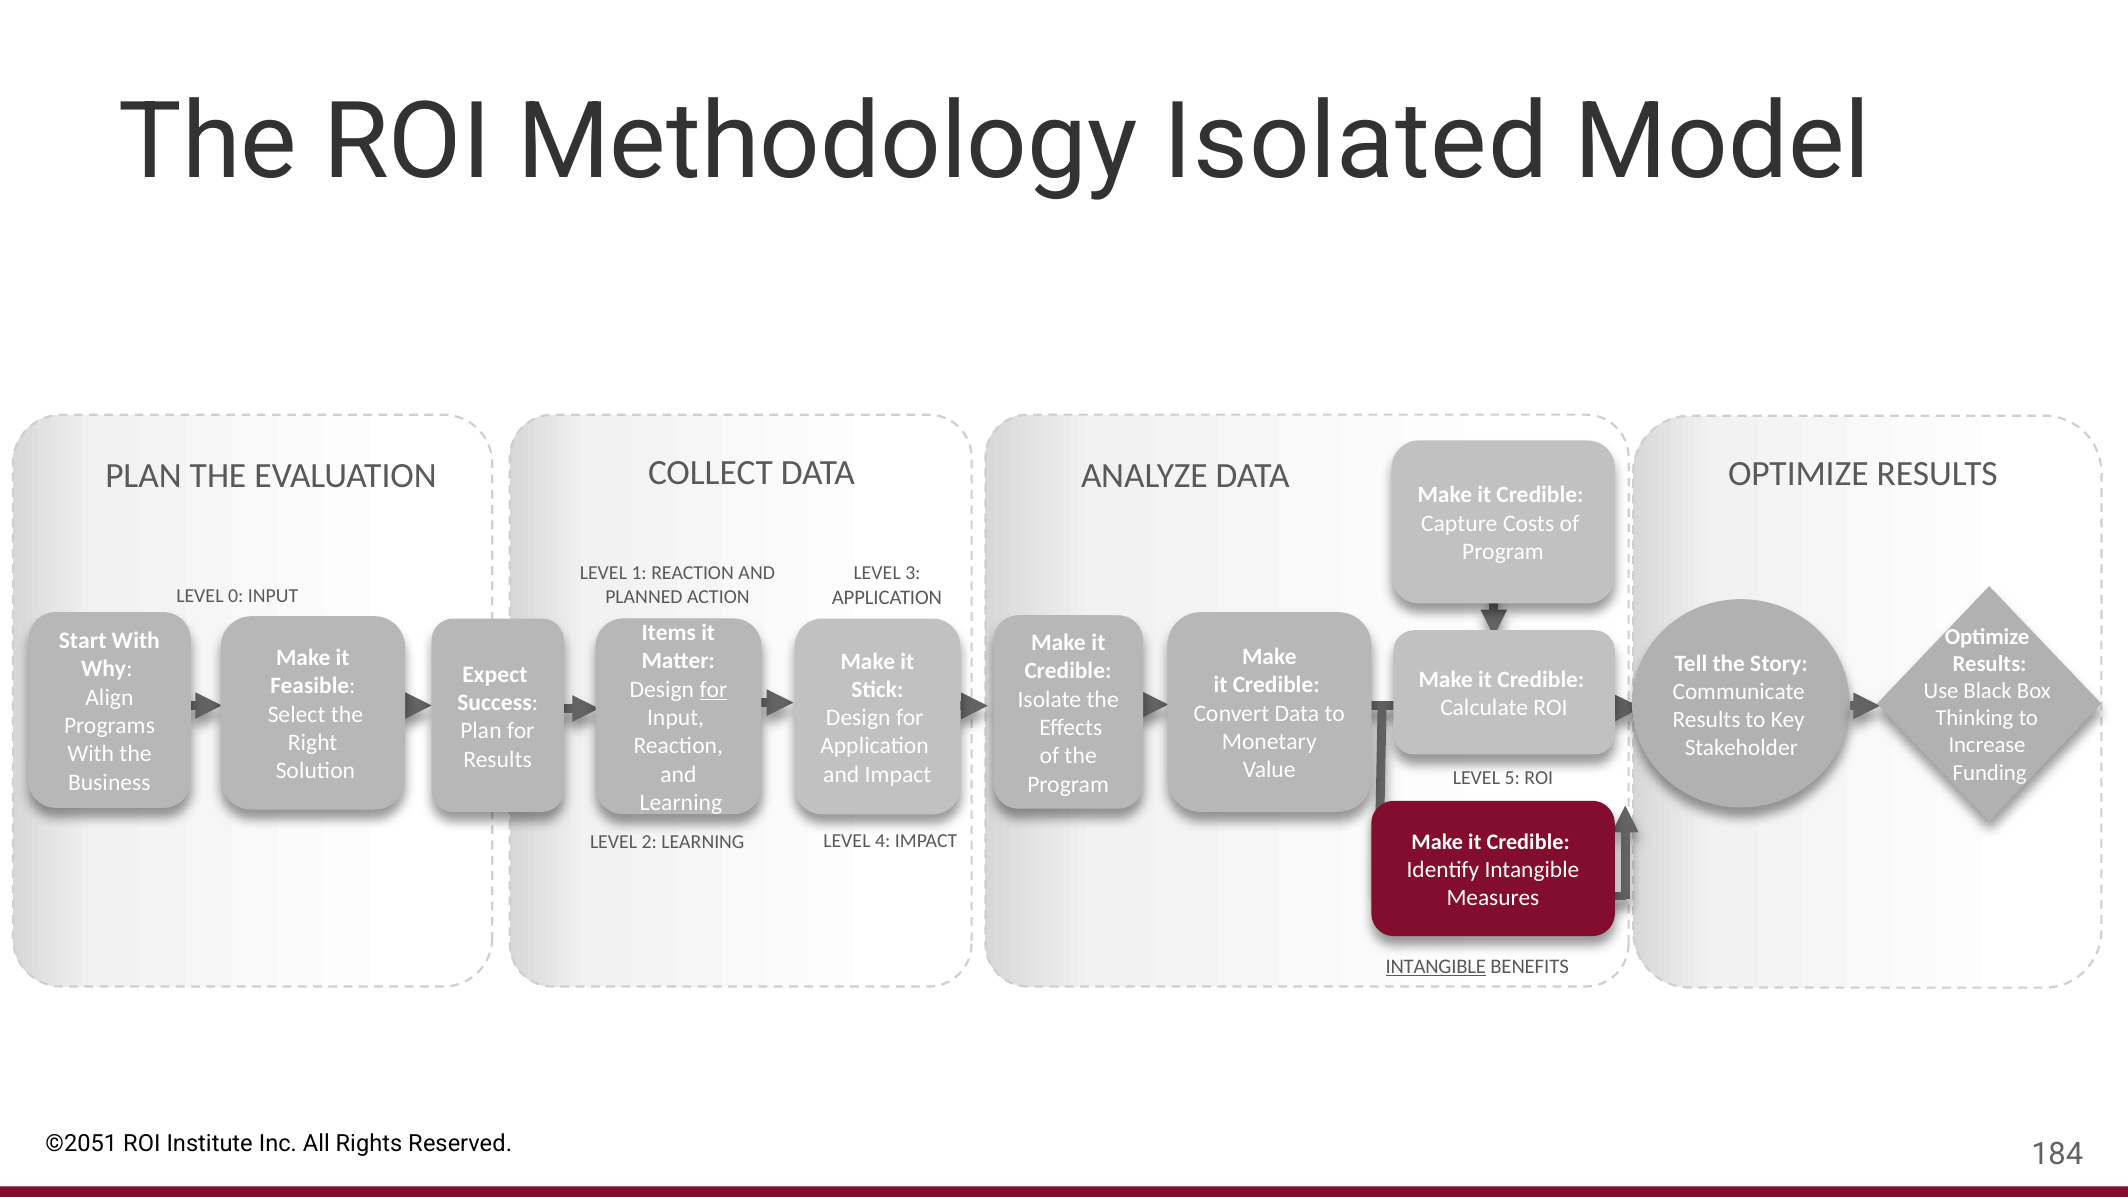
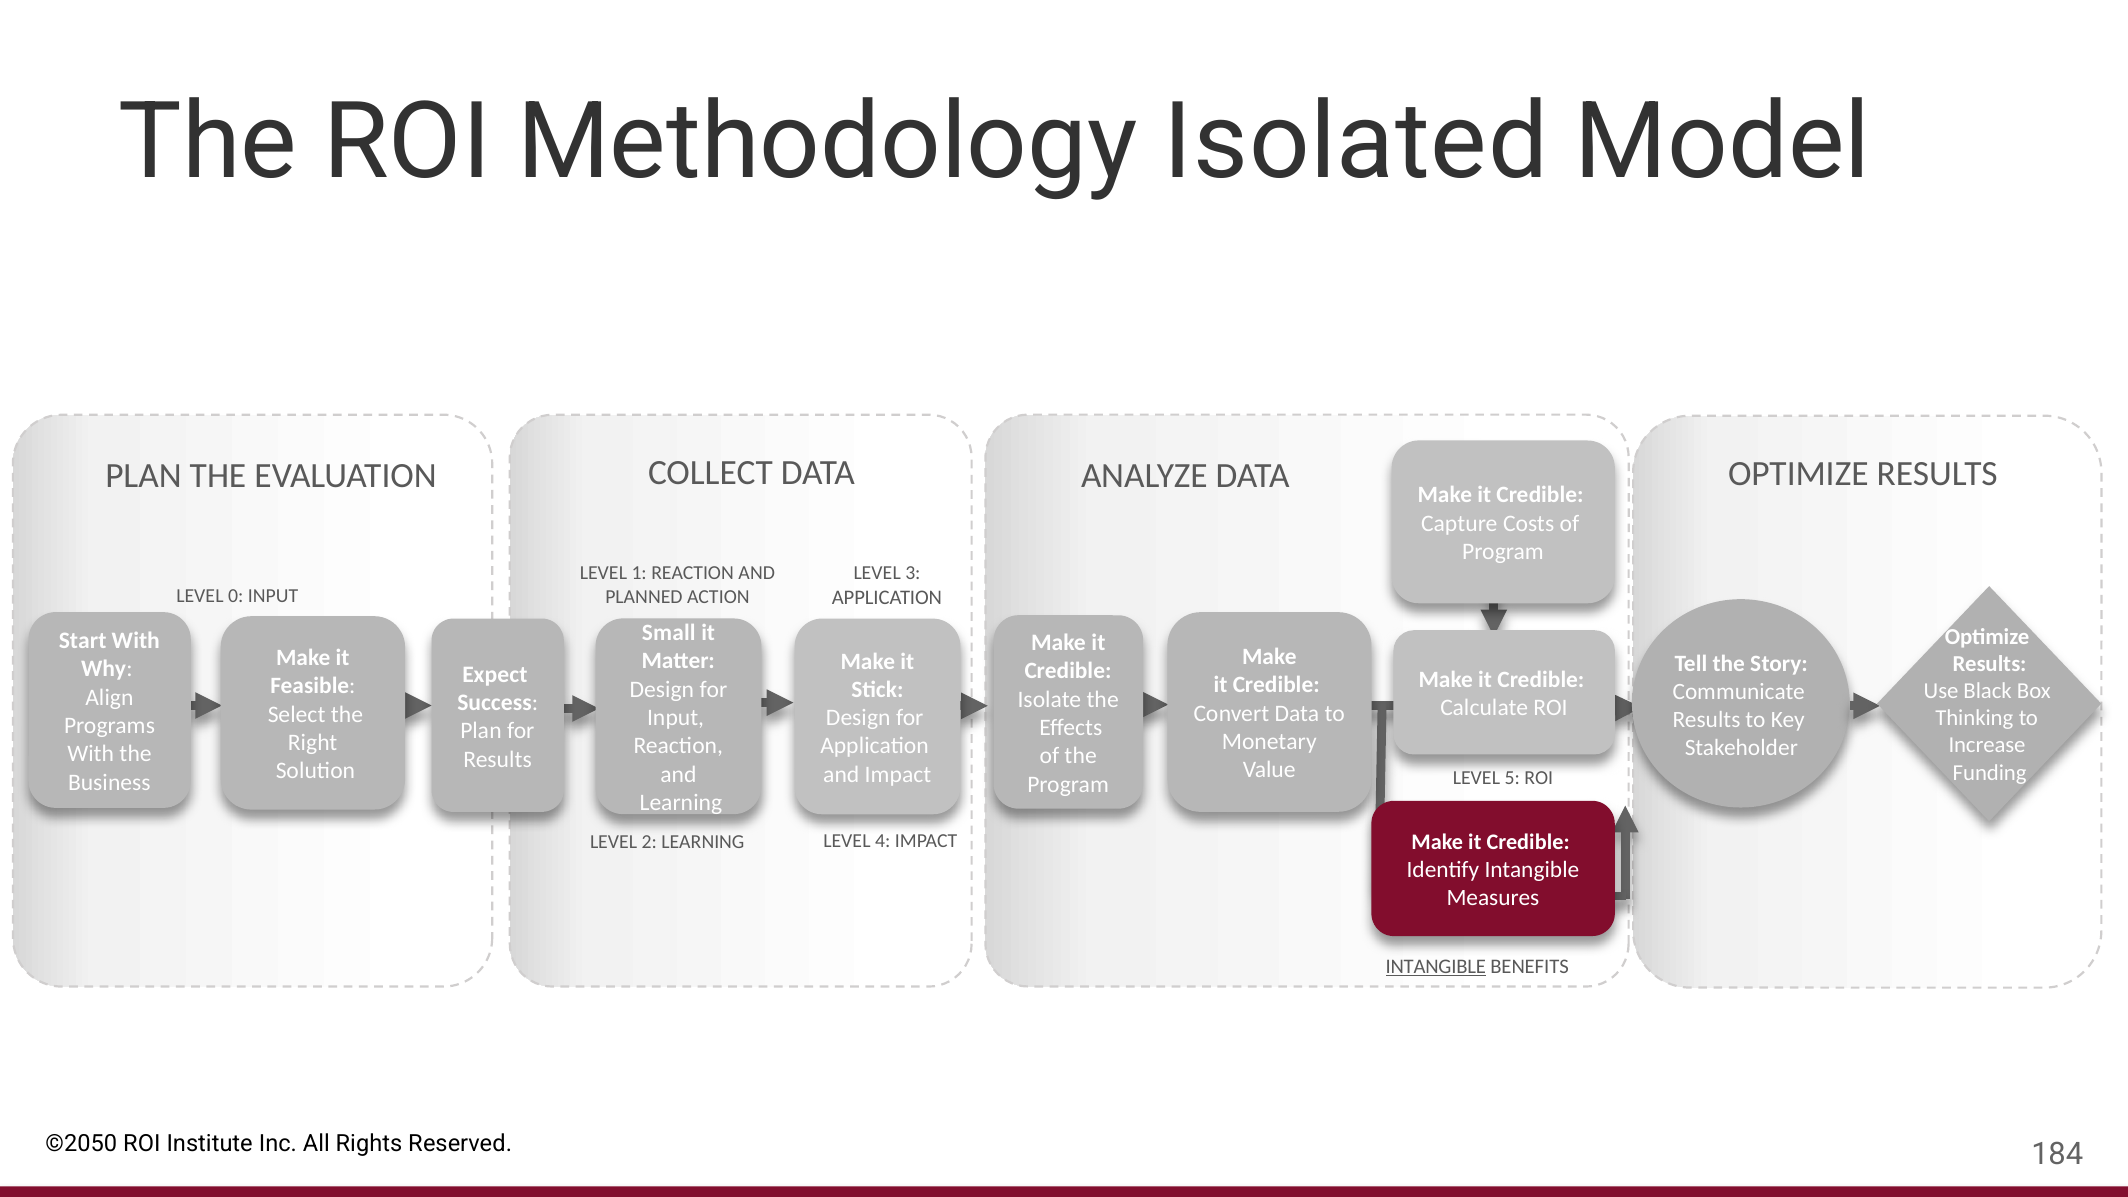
Items: Items -> Small
for at (713, 689) underline: present -> none
©2051: ©2051 -> ©2050
